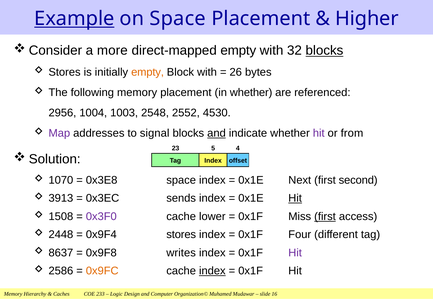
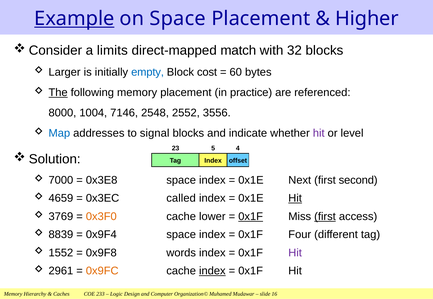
more: more -> limits
direct-mapped empty: empty -> match
blocks at (324, 51) underline: present -> none
Stores at (65, 72): Stores -> Larger
empty at (148, 72) colour: orange -> blue
Block with: with -> cost
26: 26 -> 60
The underline: none -> present
in whether: whether -> practice
2956: 2956 -> 8000
1003: 1003 -> 7146
4530: 4530 -> 3556
Map colour: purple -> blue
and at (217, 134) underline: present -> none
from: from -> level
1070: 1070 -> 7000
3913: 3913 -> 4659
sends: sends -> called
1508: 1508 -> 3769
0x3F0 colour: purple -> orange
0x1F at (251, 217) underline: none -> present
2448: 2448 -> 8839
0x9F4 stores: stores -> space
8637: 8637 -> 1552
writes: writes -> words
2586: 2586 -> 2961
